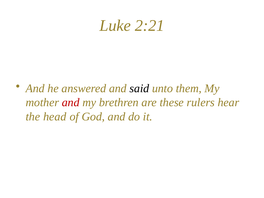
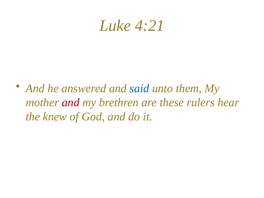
2:21: 2:21 -> 4:21
said colour: black -> blue
head: head -> knew
